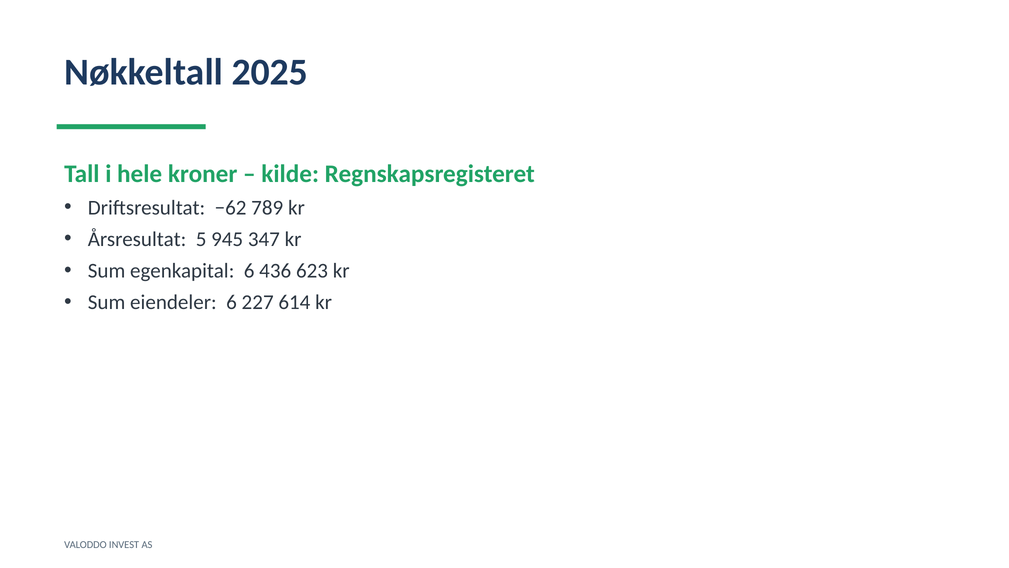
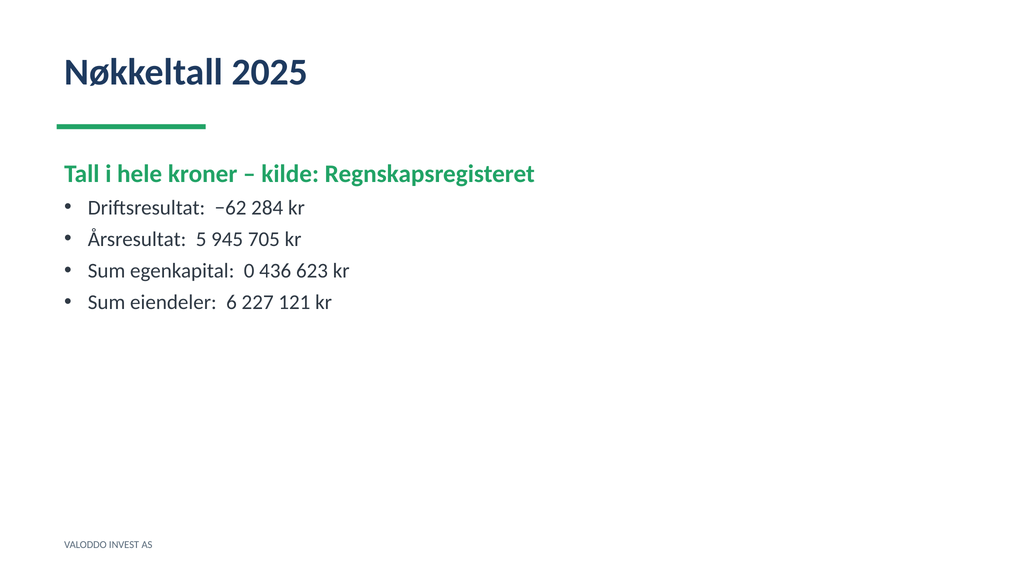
789: 789 -> 284
347: 347 -> 705
egenkapital 6: 6 -> 0
614: 614 -> 121
